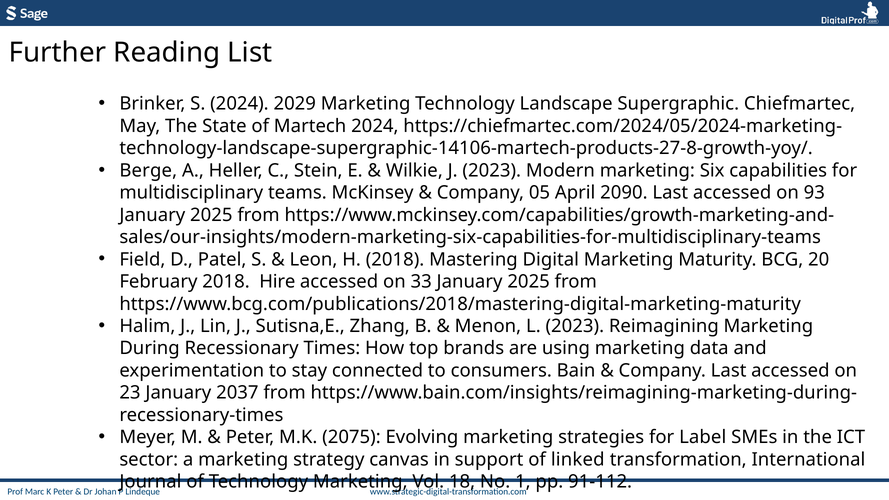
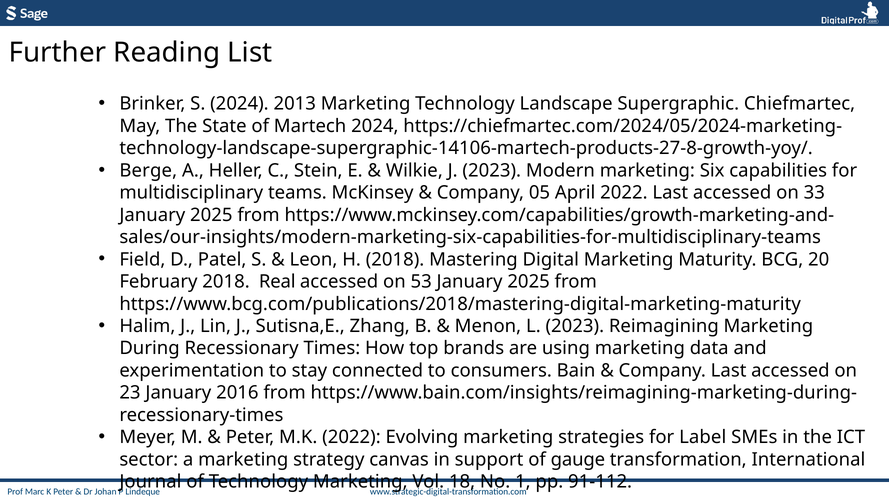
2029: 2029 -> 2013
April 2090: 2090 -> 2022
93: 93 -> 33
Hire: Hire -> Real
33: 33 -> 53
2037: 2037 -> 2016
M.K 2075: 2075 -> 2022
linked: linked -> gauge
